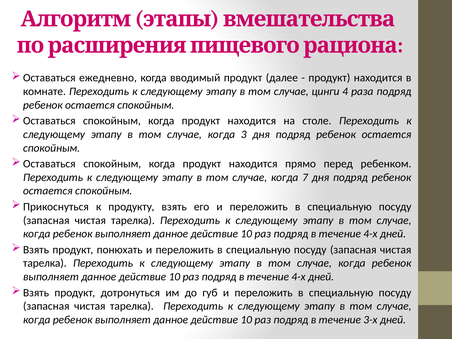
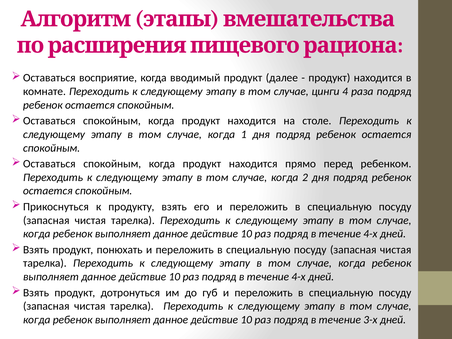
ежедневно: ежедневно -> восприятие
3: 3 -> 1
7: 7 -> 2
